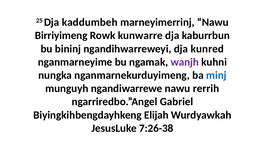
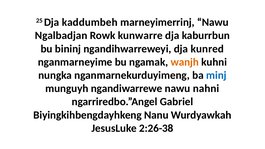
Birriyimeng: Birriyimeng -> Ngalbadjan
wanjh colour: purple -> orange
rerrih: rerrih -> nahni
Elijah: Elijah -> Nanu
7:26-38: 7:26-38 -> 2:26-38
